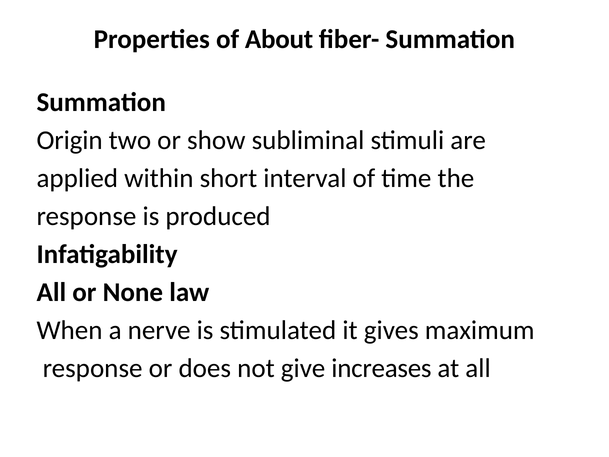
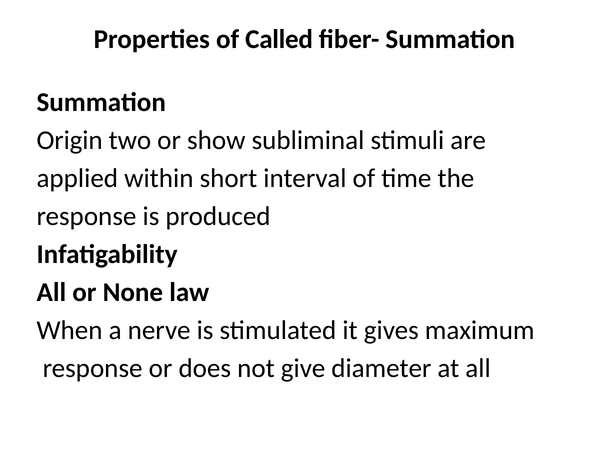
About: About -> Called
increases: increases -> diameter
